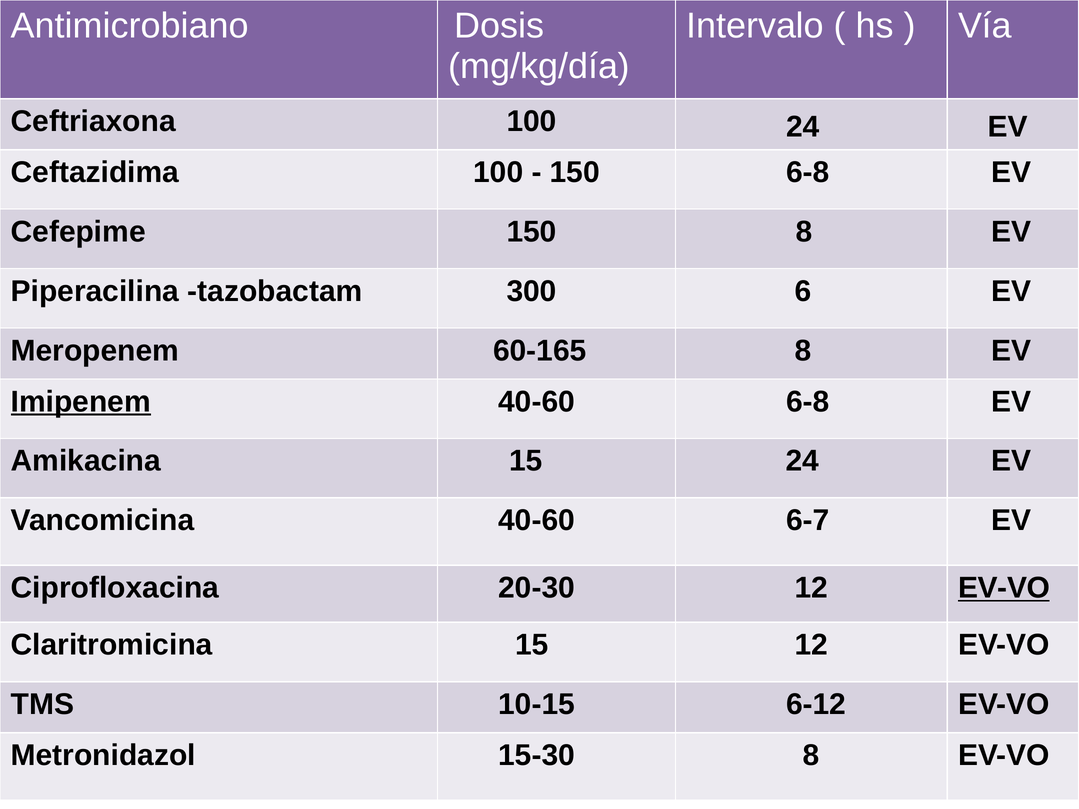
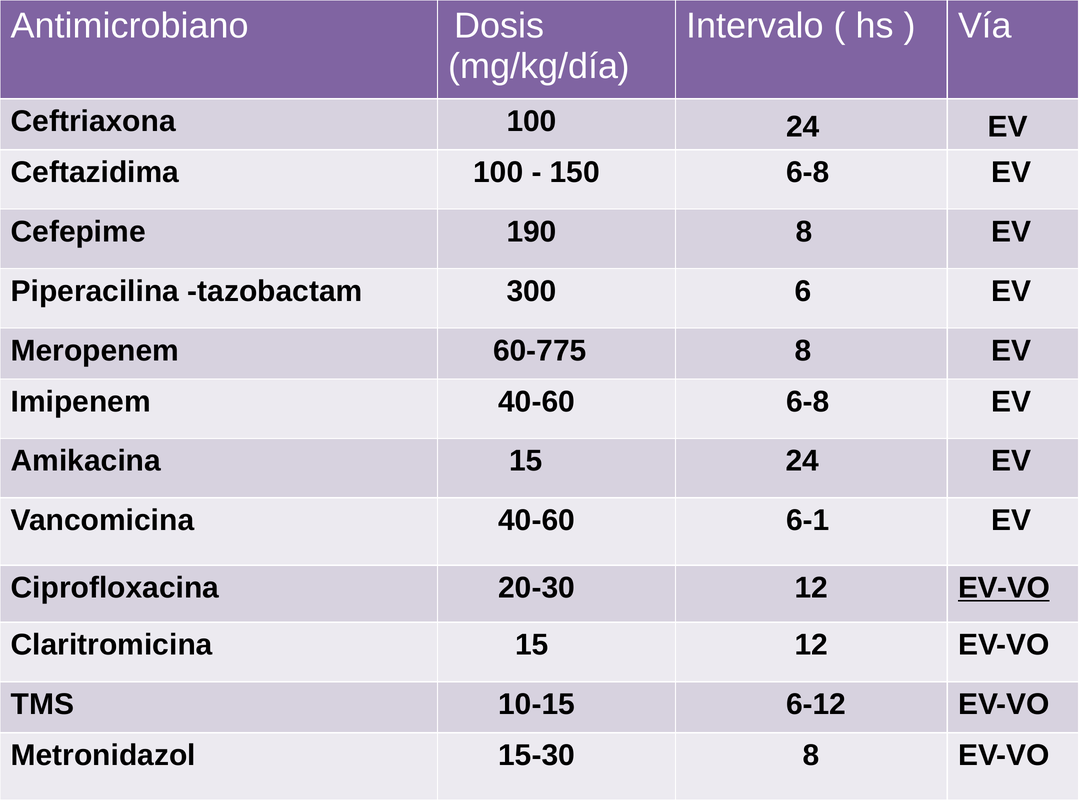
Cefepime 150: 150 -> 190
60-165: 60-165 -> 60-775
Imipenem underline: present -> none
6-7: 6-7 -> 6-1
